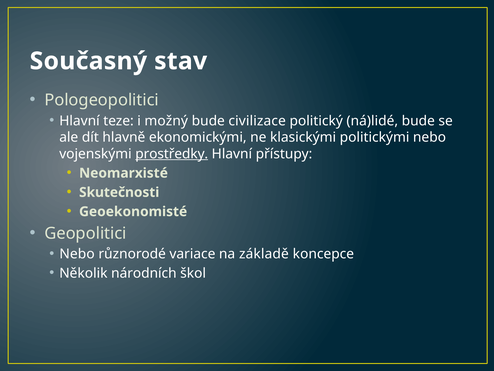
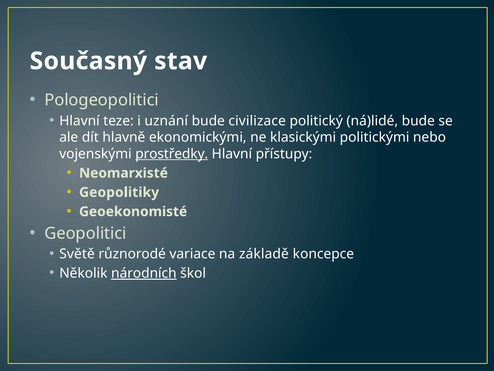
možný: možný -> uznání
Skutečnosti: Skutečnosti -> Geopolitiky
Nebo at (77, 254): Nebo -> Světě
národních underline: none -> present
